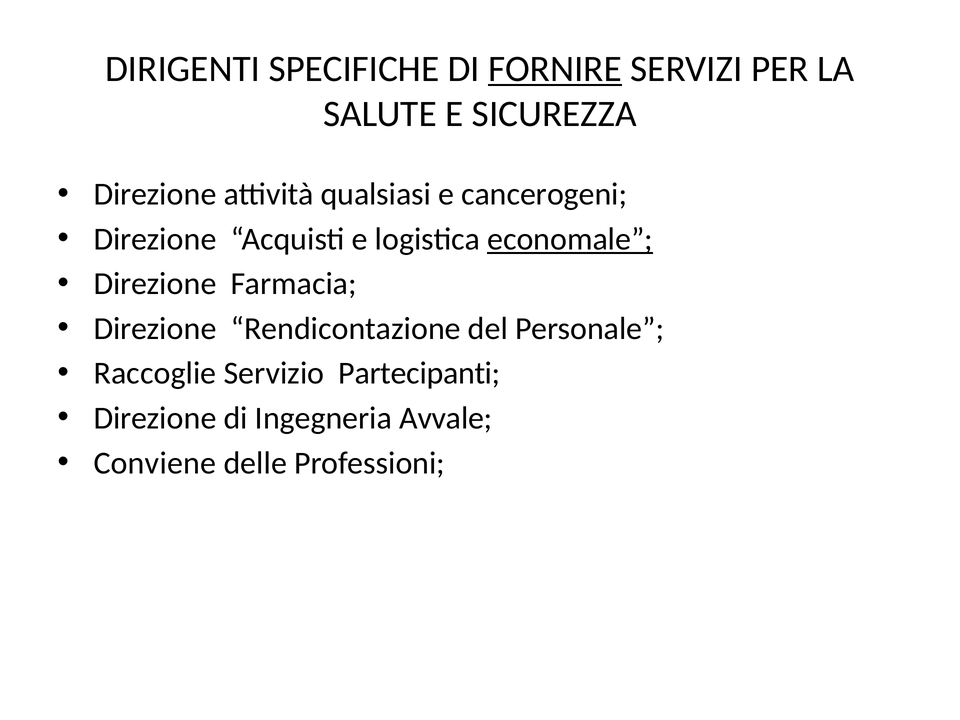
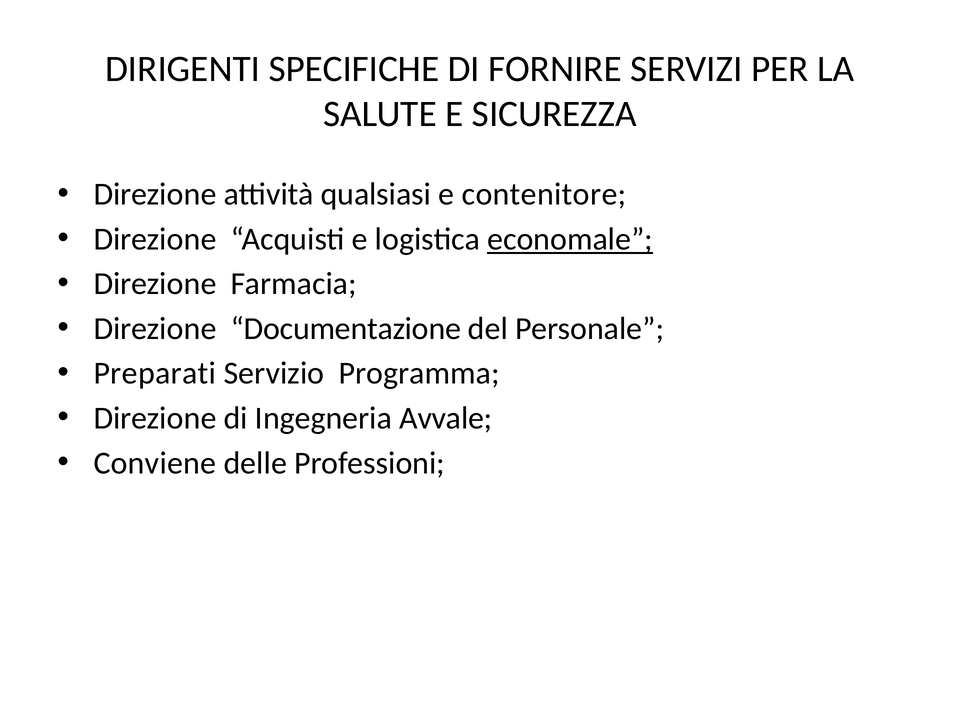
FORNIRE underline: present -> none
cancerogeni: cancerogeni -> contenitore
Rendicontazione: Rendicontazione -> Documentazione
Raccoglie: Raccoglie -> Preparati
Partecipanti: Partecipanti -> Programma
